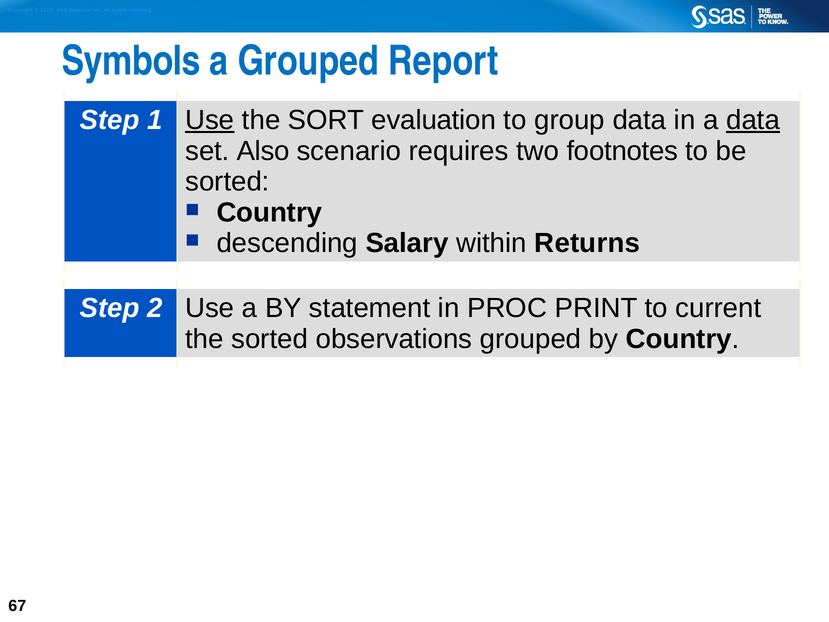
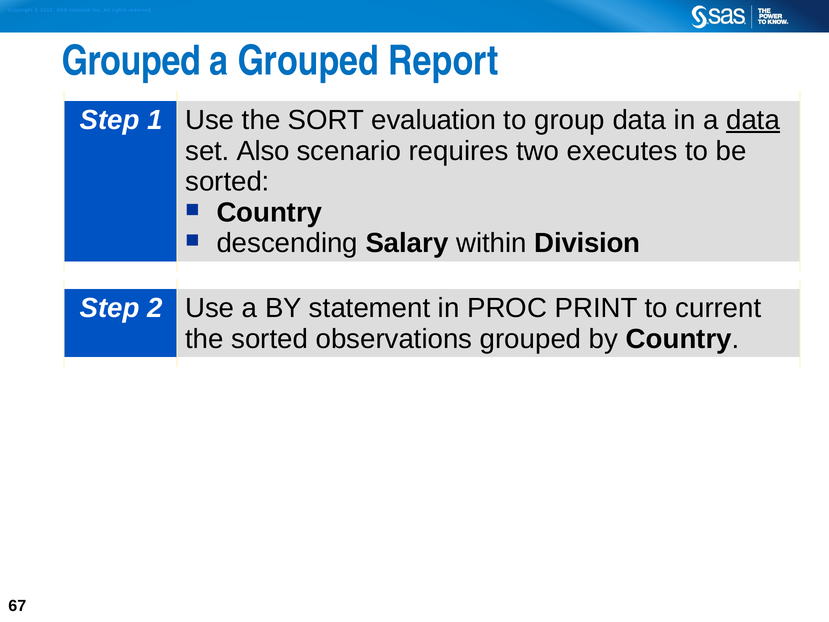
Symbols at (131, 61): Symbols -> Grouped
Use at (210, 120) underline: present -> none
footnotes: footnotes -> executes
Returns: Returns -> Division
